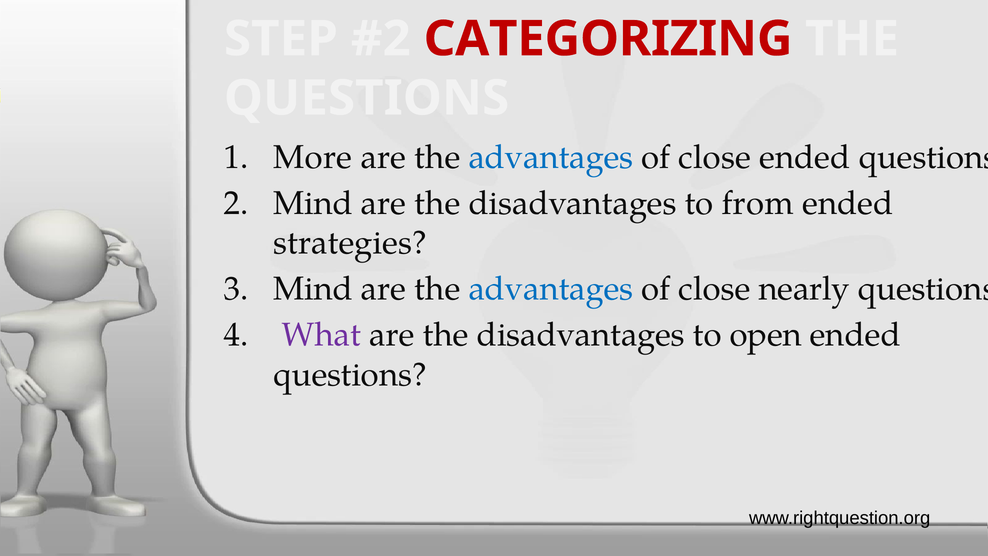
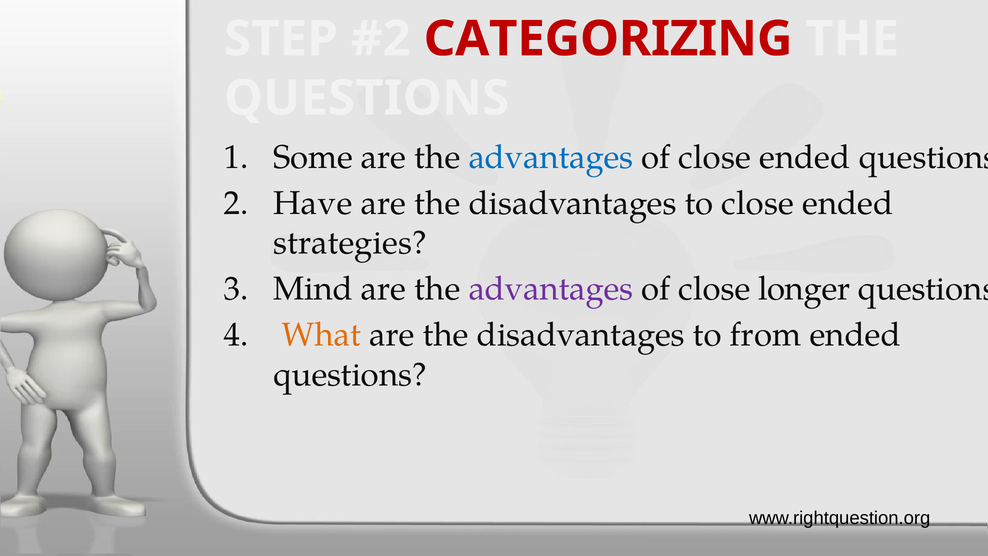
More: More -> Some
2 Mind: Mind -> Have
to from: from -> close
advantages at (551, 289) colour: blue -> purple
nearly: nearly -> longer
What colour: purple -> orange
open: open -> from
